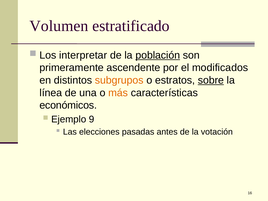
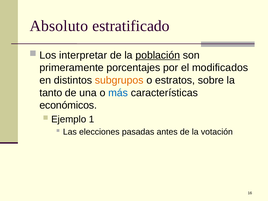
Volumen: Volumen -> Absoluto
ascendente: ascendente -> porcentajes
sobre underline: present -> none
línea: línea -> tanto
más colour: orange -> blue
9: 9 -> 1
